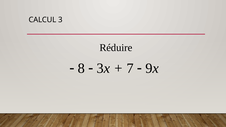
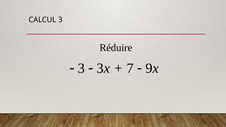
8 at (81, 68): 8 -> 3
